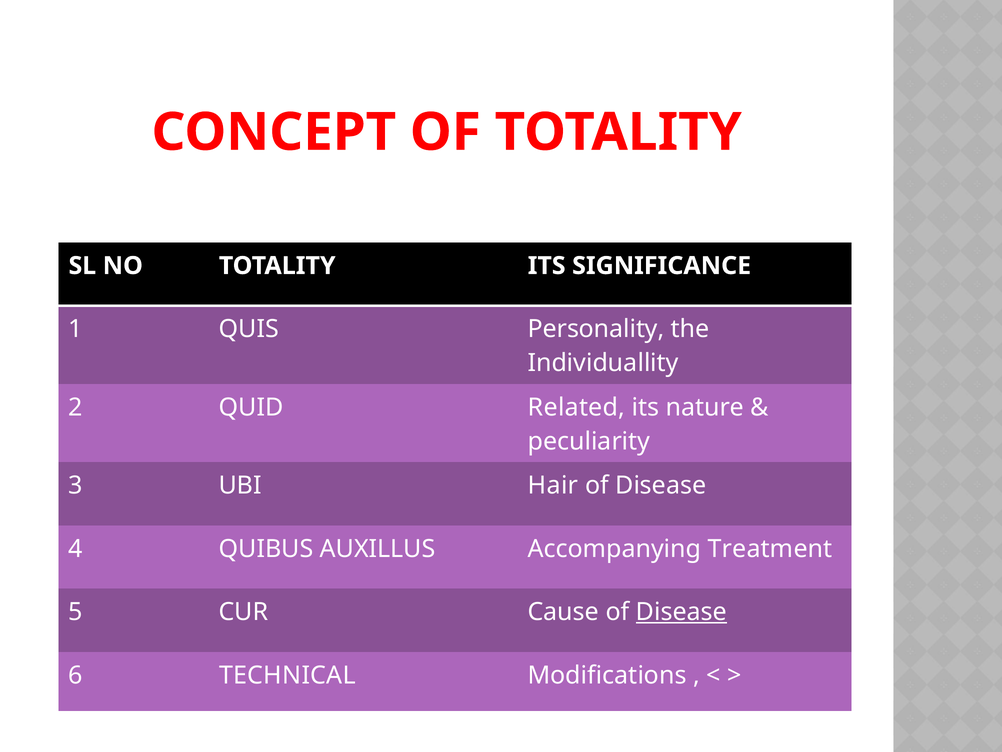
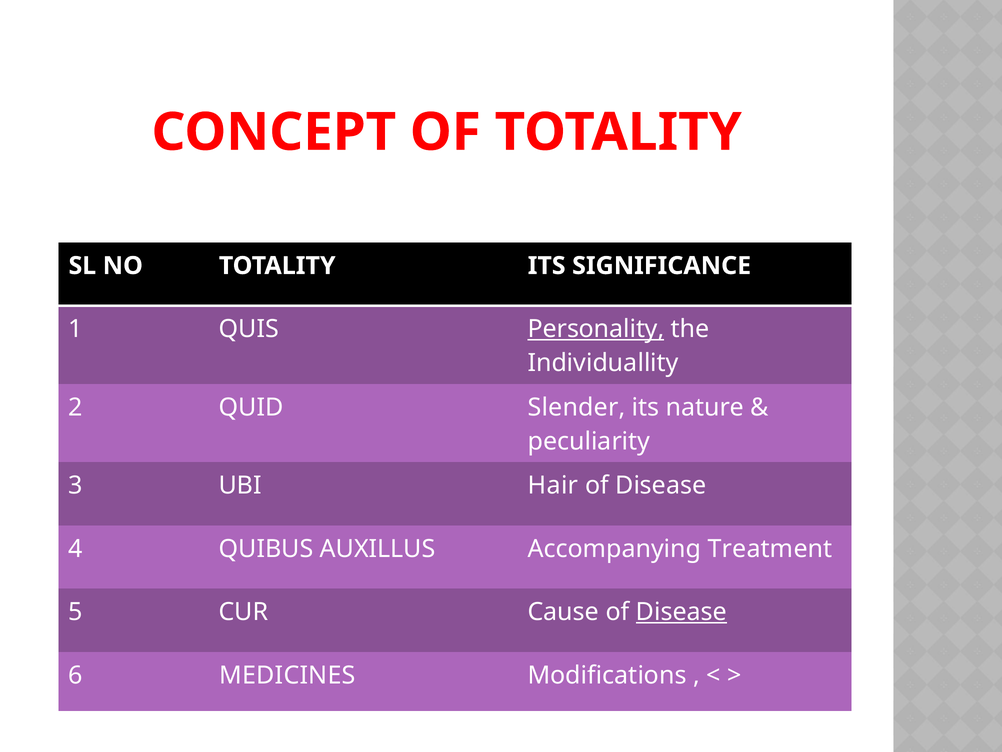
Personality underline: none -> present
Related: Related -> Slender
TECHNICAL: TECHNICAL -> MEDICINES
